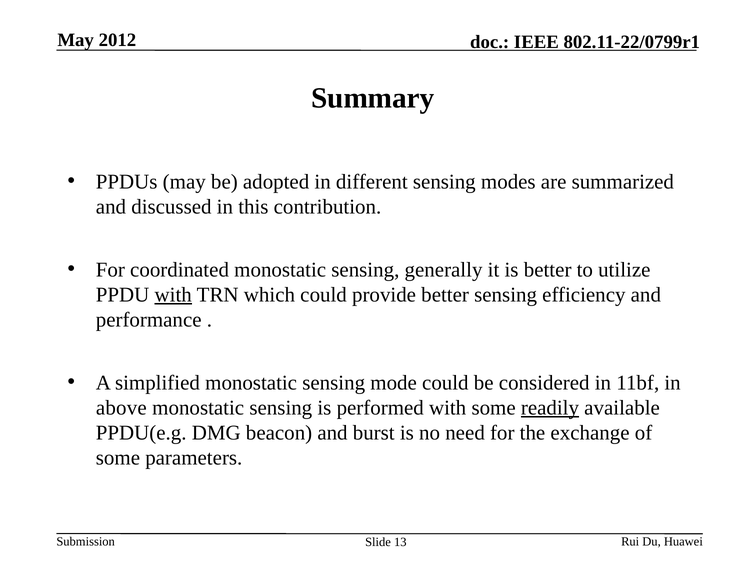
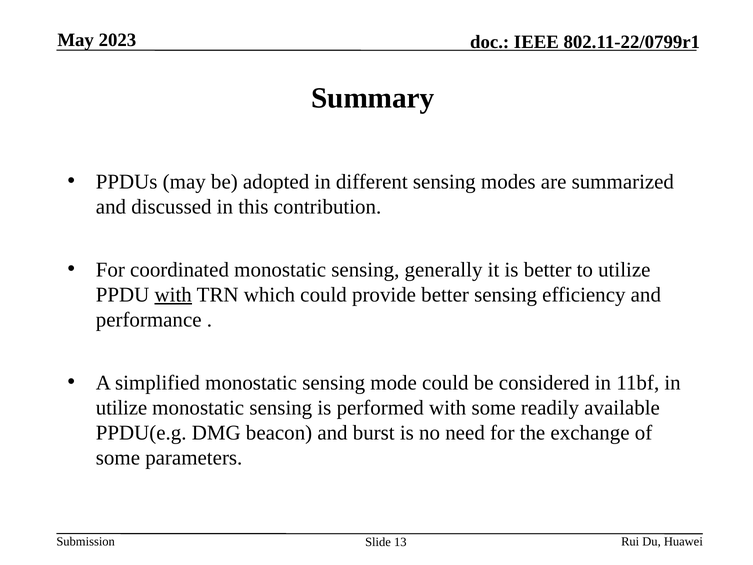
2012: 2012 -> 2023
above at (121, 408): above -> utilize
readily underline: present -> none
